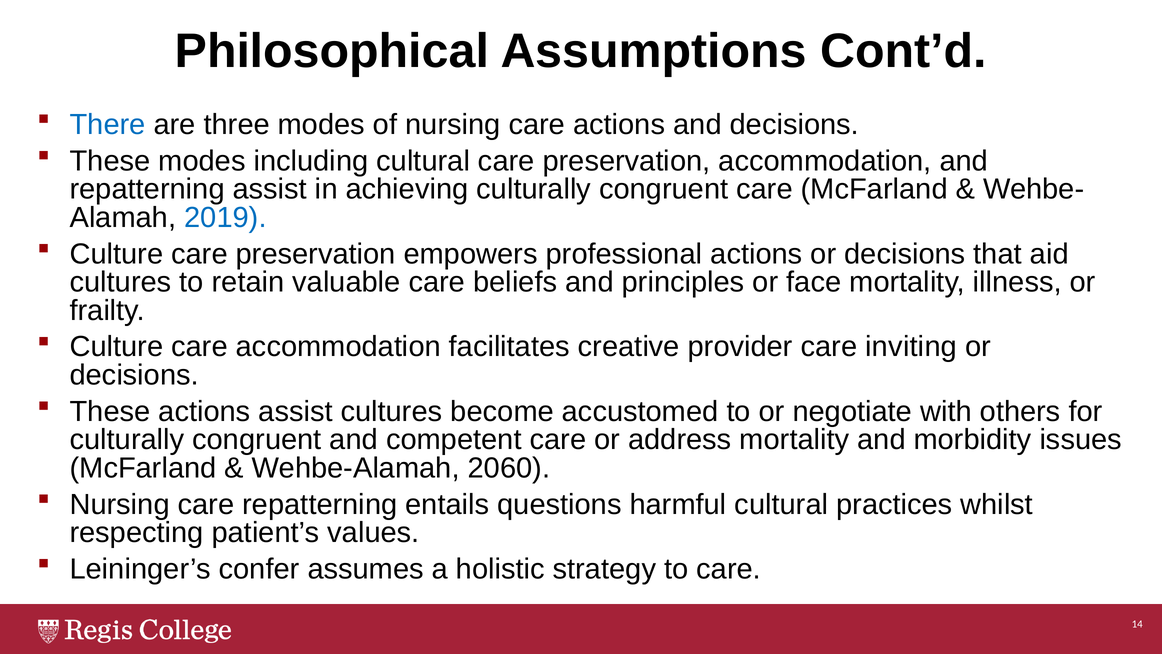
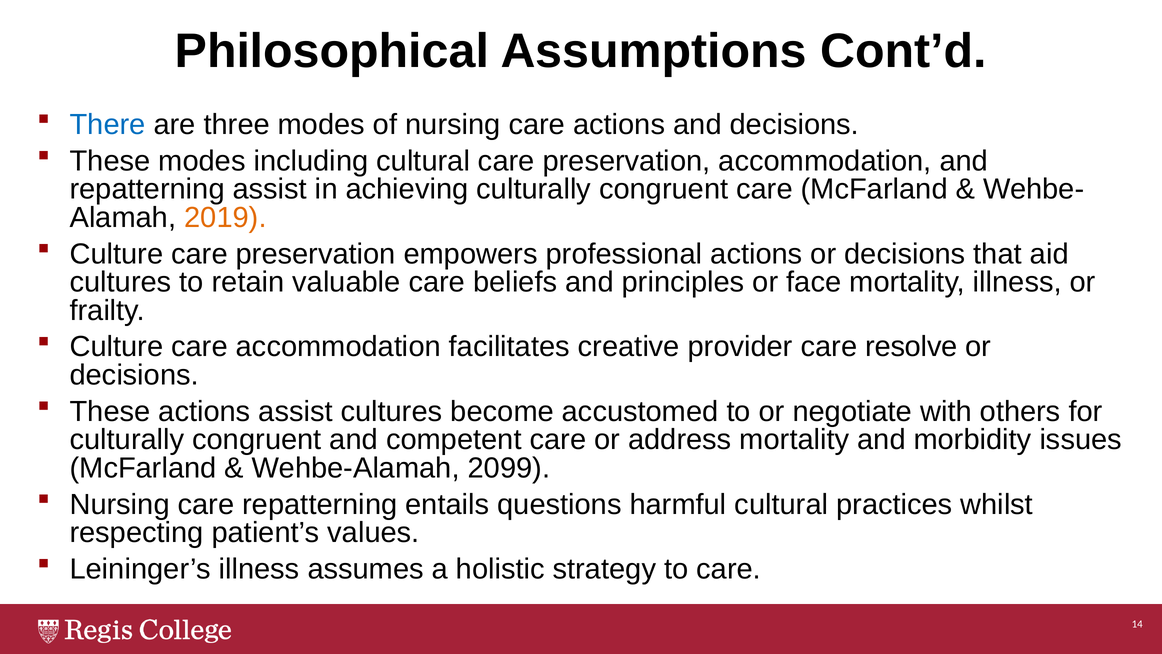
2019 colour: blue -> orange
inviting: inviting -> resolve
2060: 2060 -> 2099
Leininger’s confer: confer -> illness
